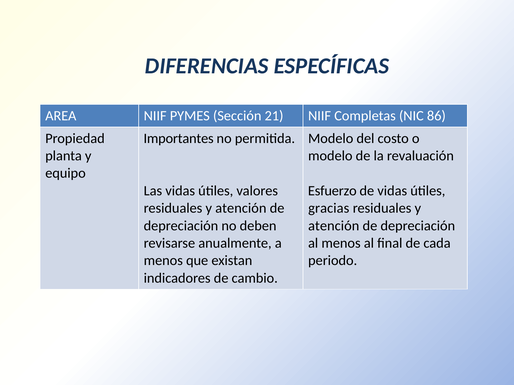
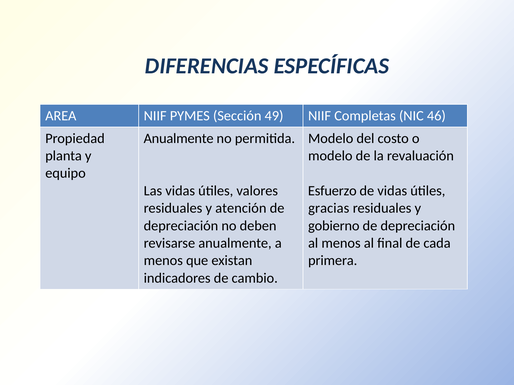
21: 21 -> 49
86: 86 -> 46
Importantes at (179, 139): Importantes -> Anualmente
atención at (334, 226): atención -> gobierno
periodo: periodo -> primera
